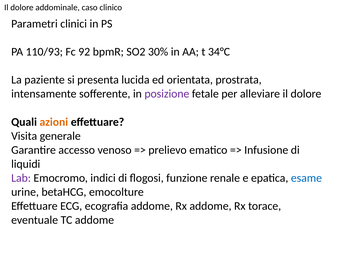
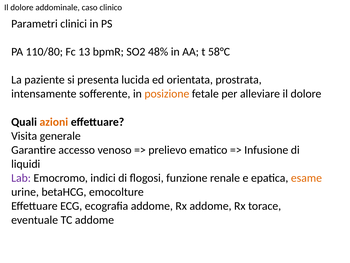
110/93: 110/93 -> 110/80
92: 92 -> 13
30%: 30% -> 48%
34°C: 34°C -> 58°C
posizione colour: purple -> orange
esame colour: blue -> orange
